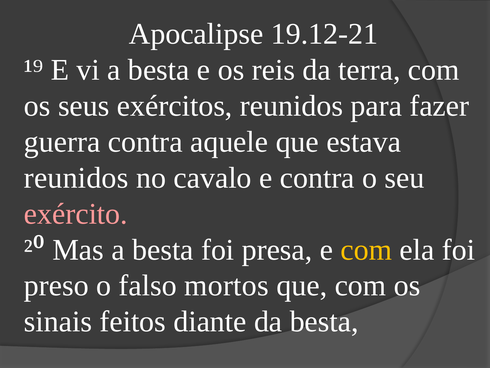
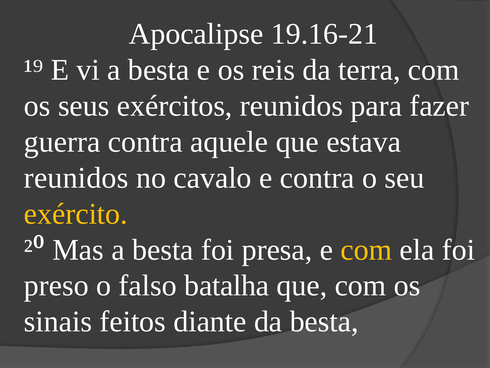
19.12-21: 19.12-21 -> 19.16-21
exército colour: pink -> yellow
mortos: mortos -> batalha
